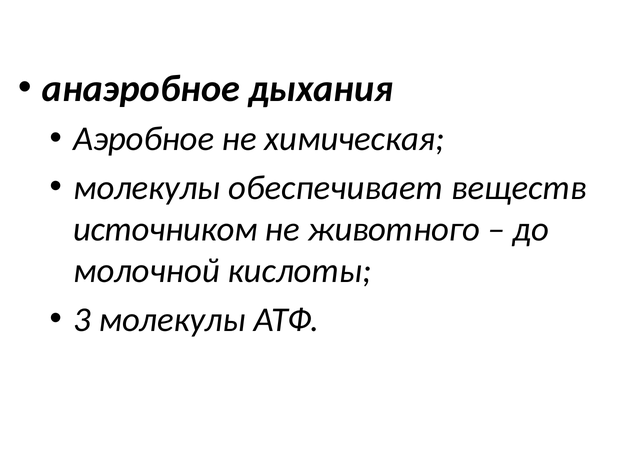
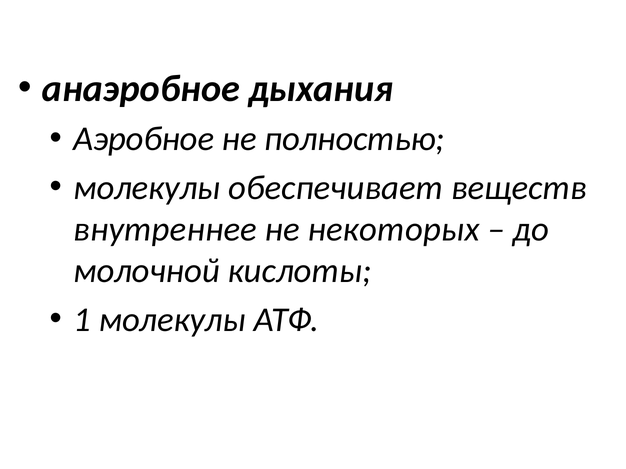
химическая: химическая -> полностью
источником: источником -> внутреннее
животного: животного -> некоторых
3: 3 -> 1
